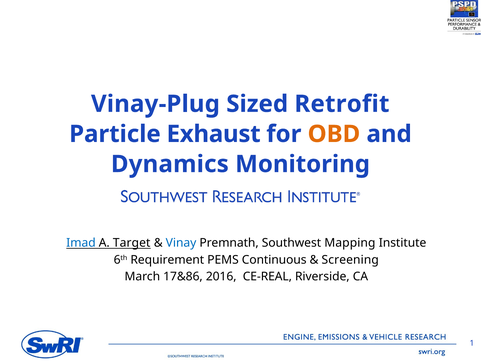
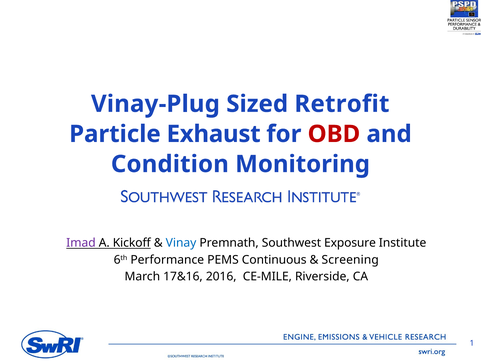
OBD colour: orange -> red
Dynamics: Dynamics -> Condition
Imad colour: blue -> purple
Target: Target -> Kickoff
Mapping: Mapping -> Exposure
Requirement: Requirement -> Performance
17&86: 17&86 -> 17&16
CE-REAL: CE-REAL -> CE-MILE
